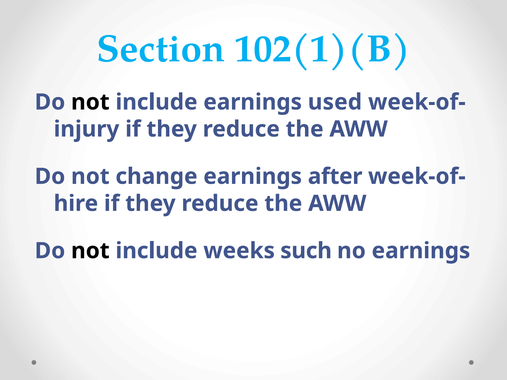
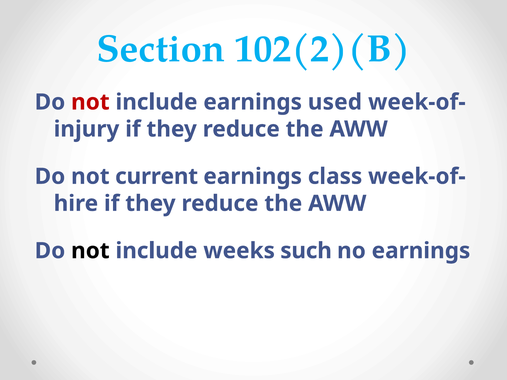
102(1)(B: 102(1)(B -> 102(2)(B
not at (90, 102) colour: black -> red
change: change -> current
after: after -> class
